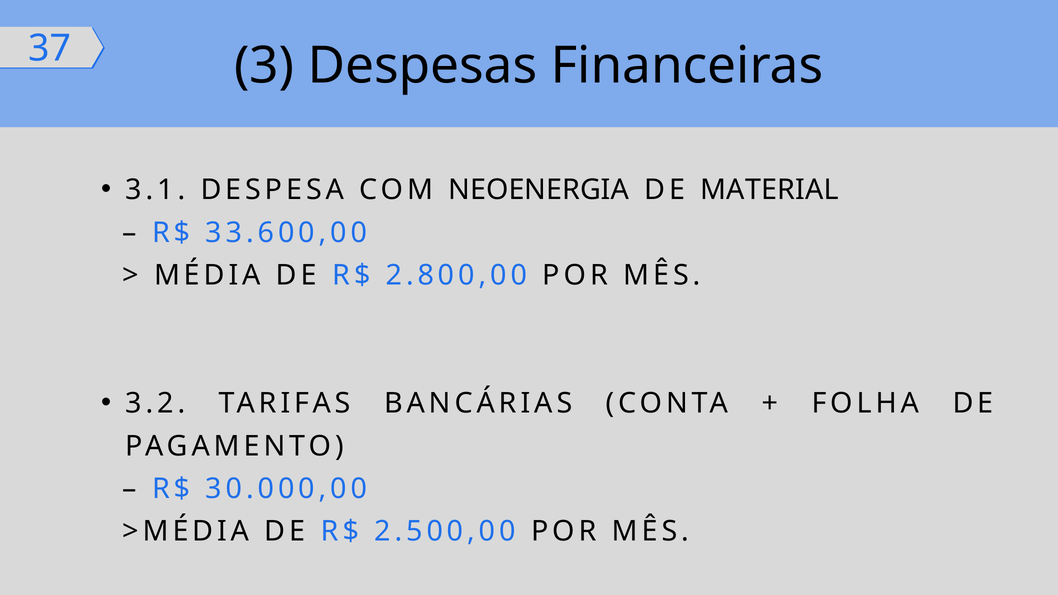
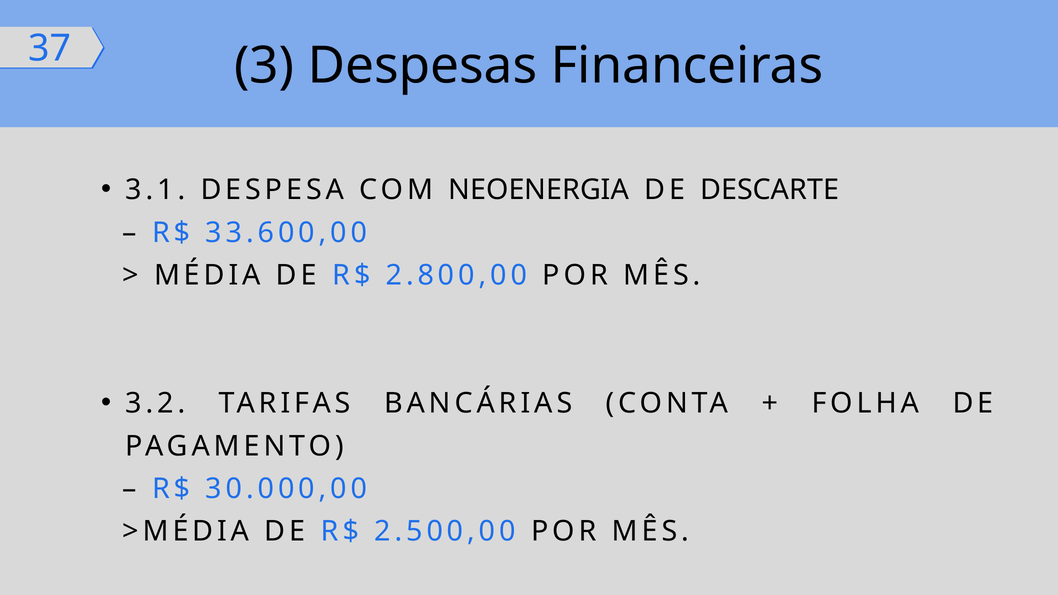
MATERIAL: MATERIAL -> DESCARTE
